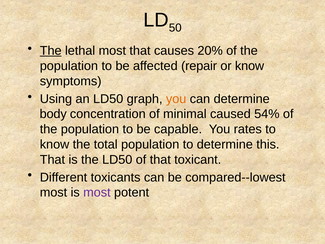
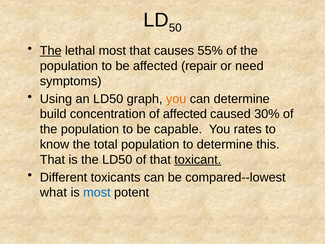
20%: 20% -> 55%
or know: know -> need
body: body -> build
of minimal: minimal -> affected
54%: 54% -> 30%
toxicant underline: none -> present
most at (53, 192): most -> what
most at (97, 192) colour: purple -> blue
